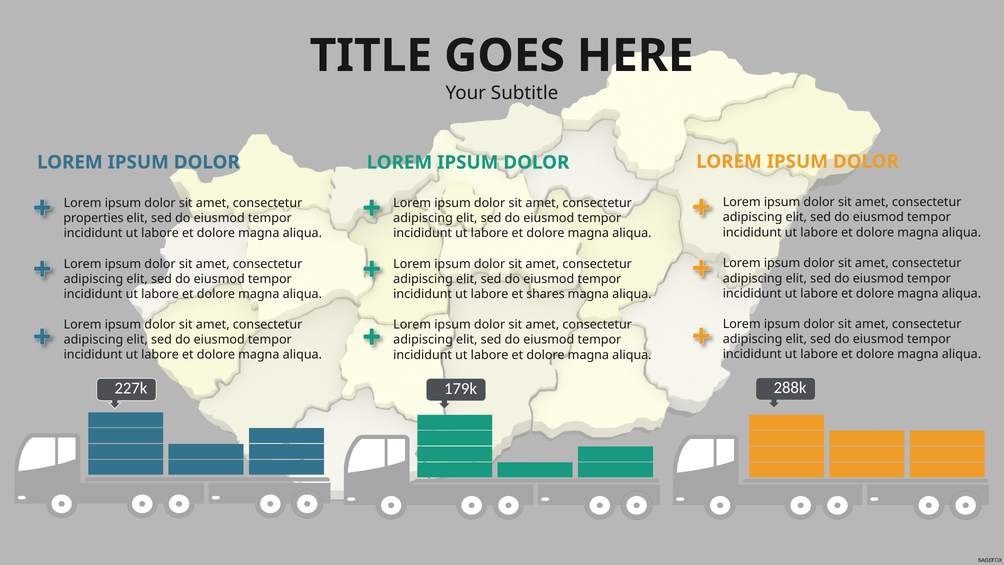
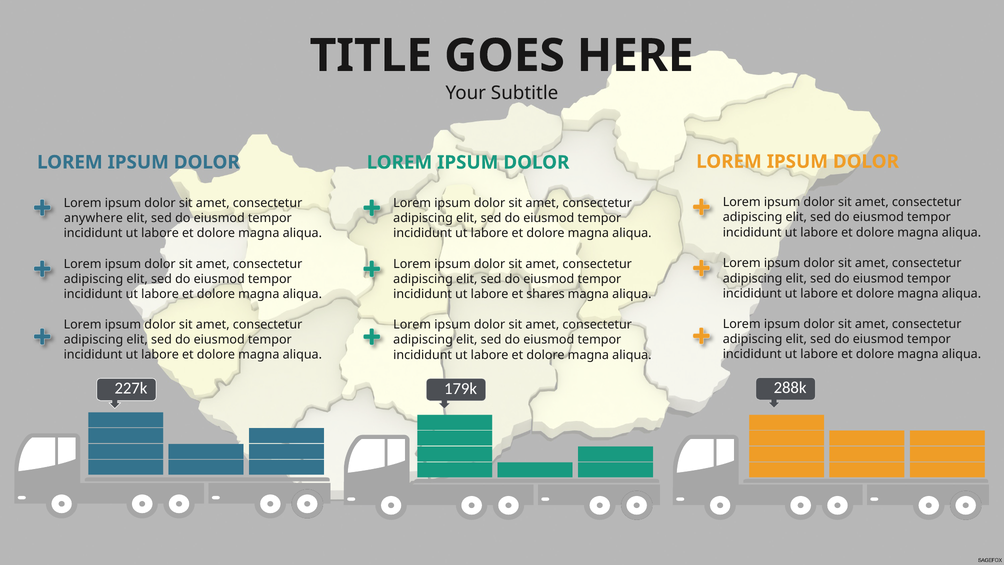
properties: properties -> anywhere
